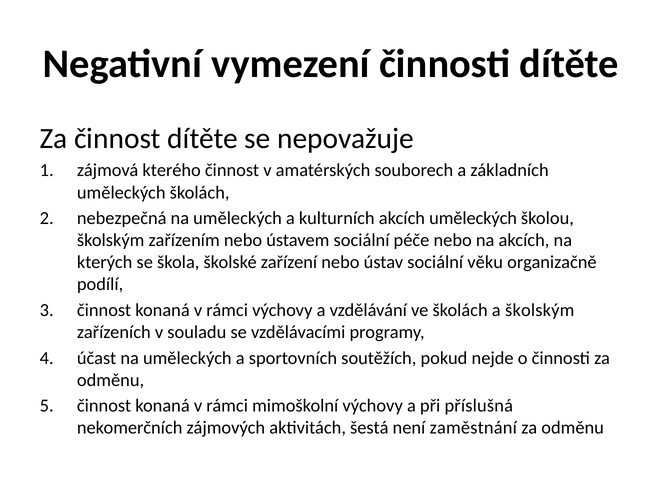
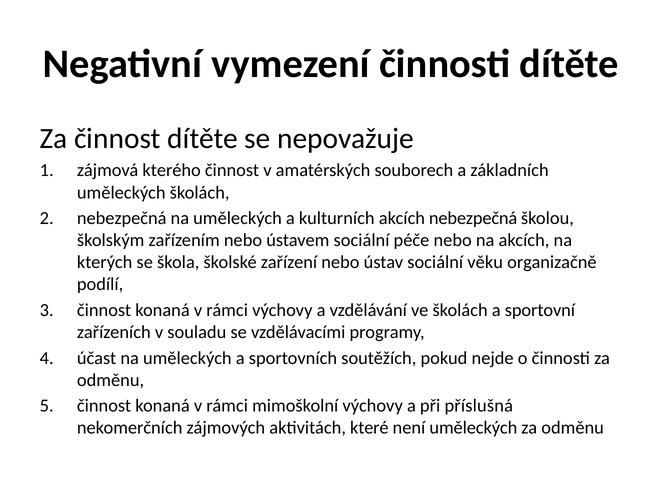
akcích uměleckých: uměleckých -> nebezpečná
a školským: školským -> sportovní
šestá: šestá -> které
není zaměstnání: zaměstnání -> uměleckých
